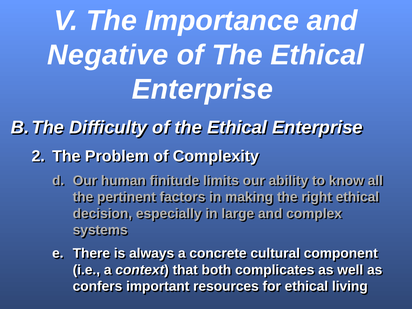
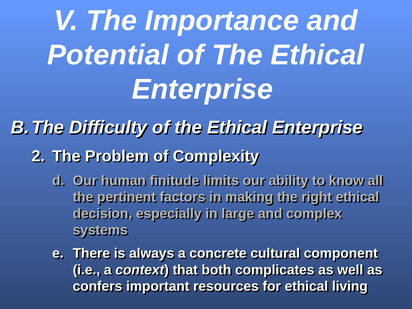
Negative: Negative -> Potential
